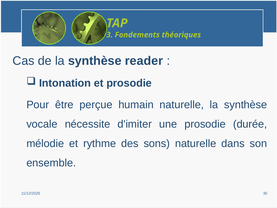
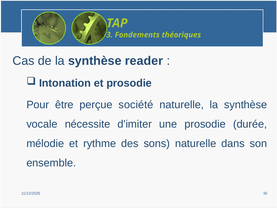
humain: humain -> société
